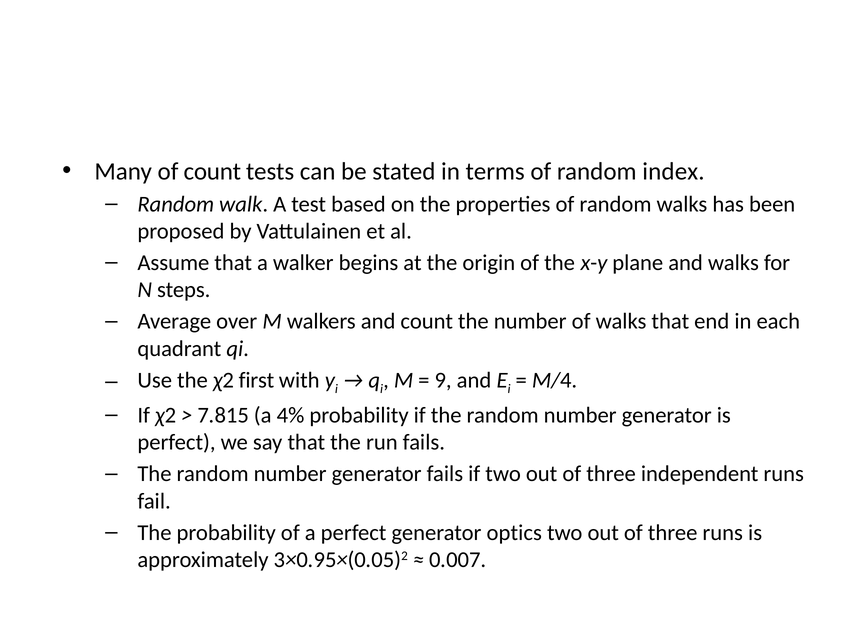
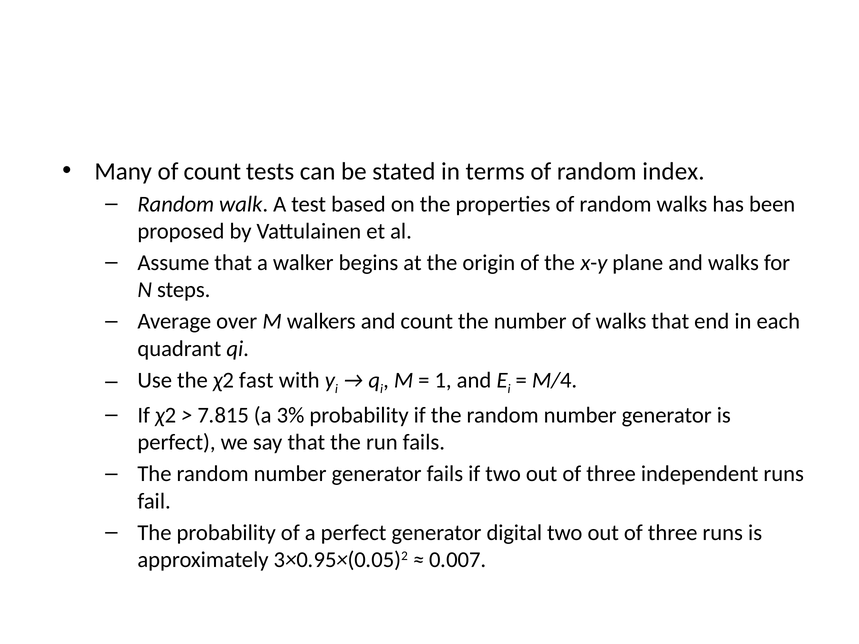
first: first -> fast
9: 9 -> 1
4%: 4% -> 3%
optics: optics -> digital
